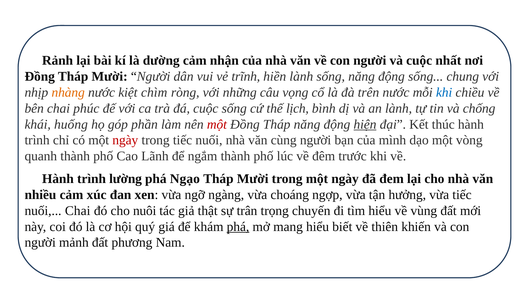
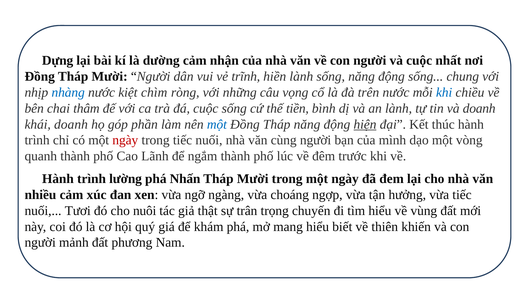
Rảnh: Rảnh -> Dựng
nhàng colour: orange -> blue
phúc: phúc -> thâm
lịch: lịch -> tiền
và chống: chống -> doanh
khái huống: huống -> doanh
một at (217, 124) colour: red -> blue
Ngạo: Ngạo -> Nhấn
nuối Chai: Chai -> Tươi
phá at (238, 227) underline: present -> none
